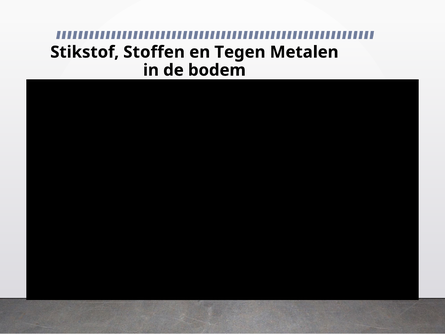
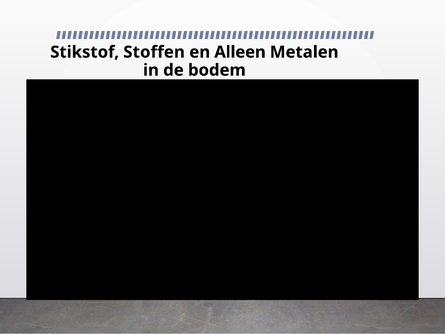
Tegen: Tegen -> Alleen
